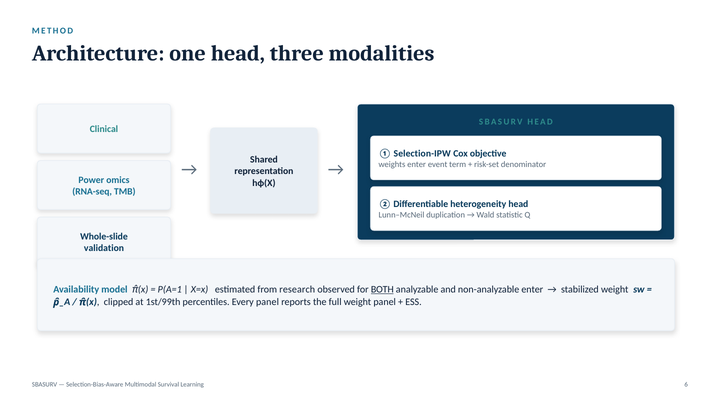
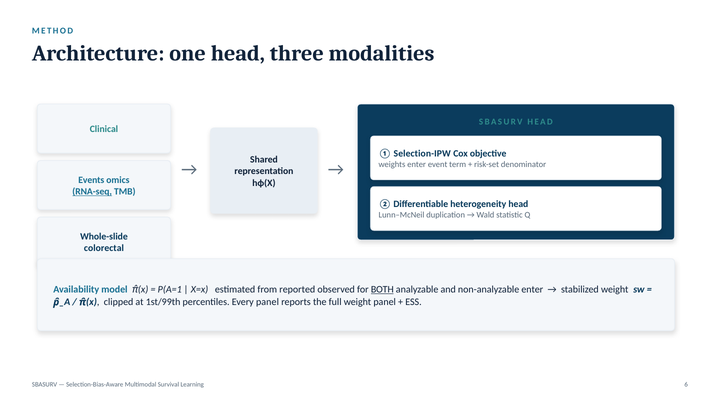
Power: Power -> Events
RNA-seq underline: none -> present
validation: validation -> colorectal
research: research -> reported
